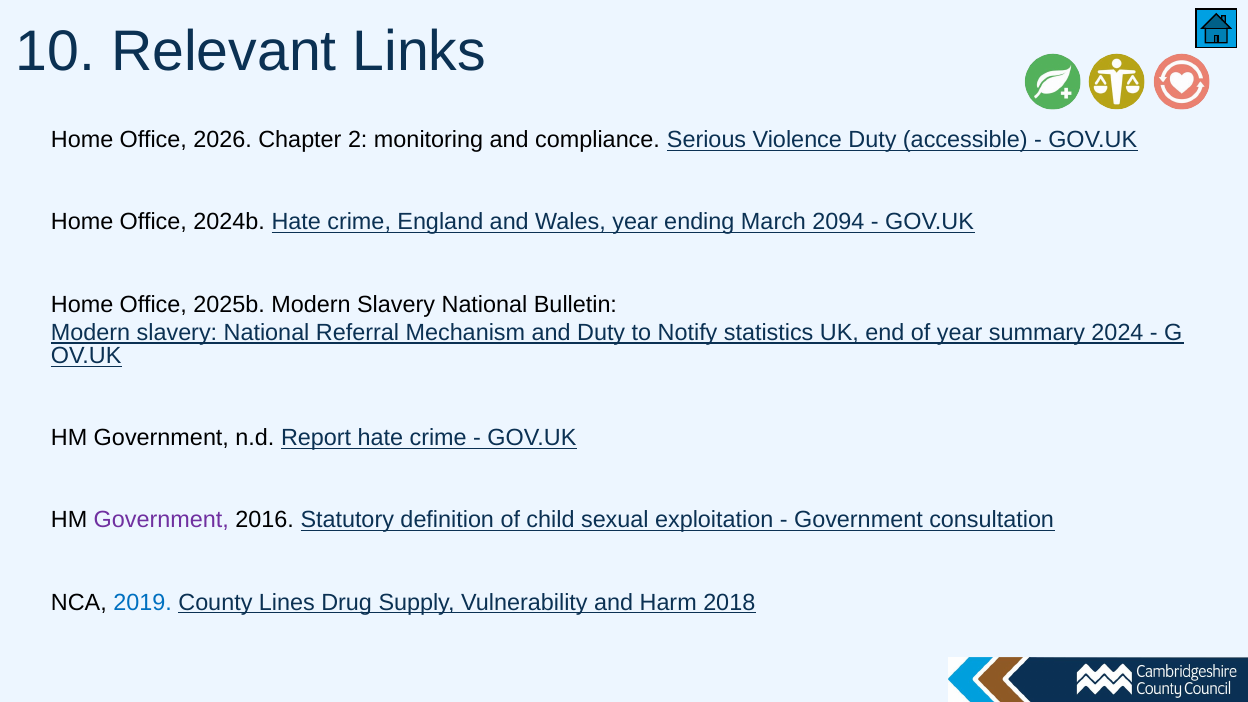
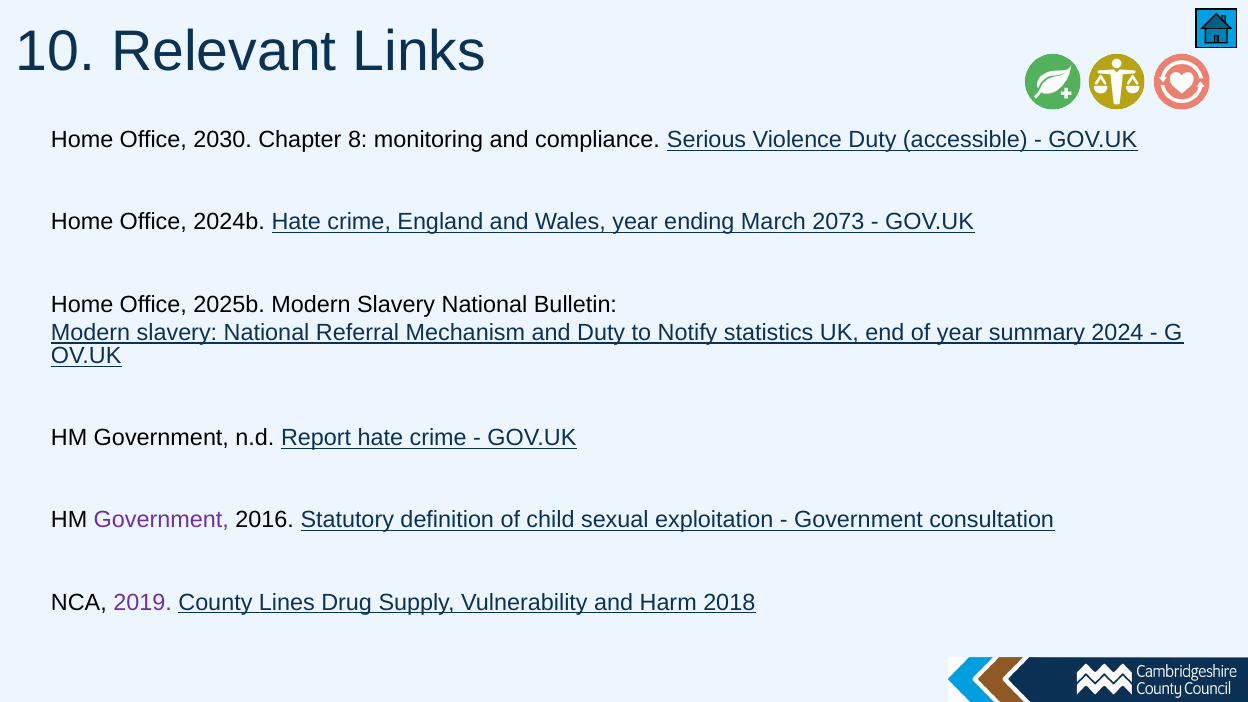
2026: 2026 -> 2030
2: 2 -> 8
2094: 2094 -> 2073
2019 colour: blue -> purple
